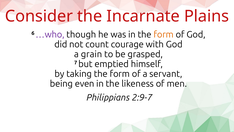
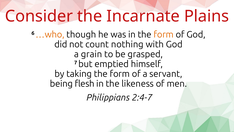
…who colour: purple -> orange
courage: courage -> nothing
even: even -> flesh
2:9-7: 2:9-7 -> 2:4-7
